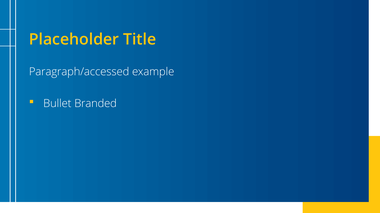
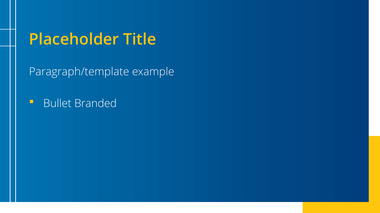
Paragraph/accessed: Paragraph/accessed -> Paragraph/template
